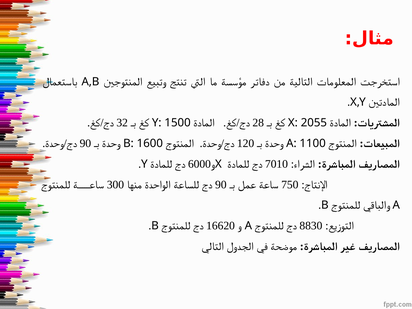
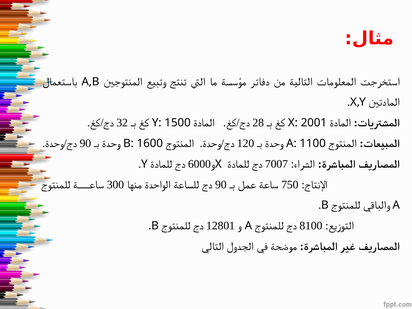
2055: 2055 -> 2001
7010: 7010 -> 7007
16620: 16620 -> 12801
8830: 8830 -> 8100
